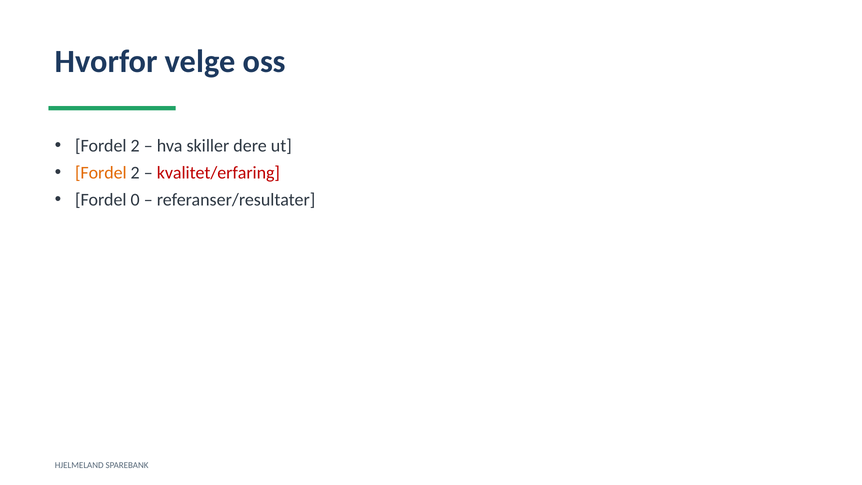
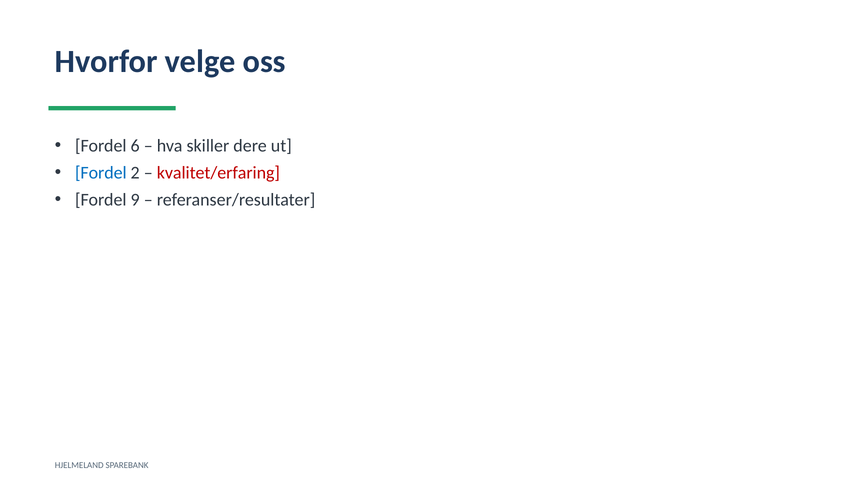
2 at (135, 146): 2 -> 6
Fordel at (101, 173) colour: orange -> blue
0: 0 -> 9
